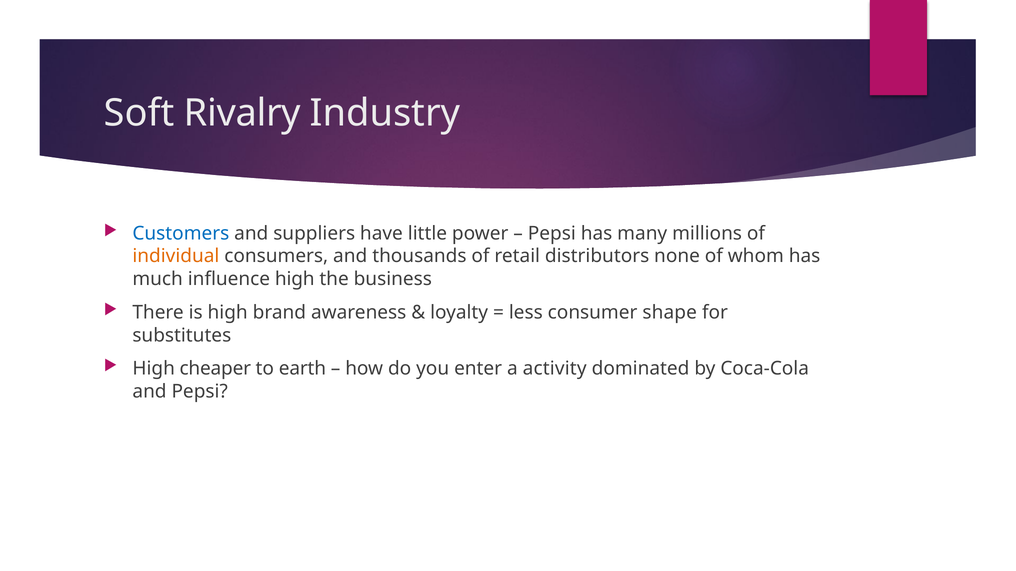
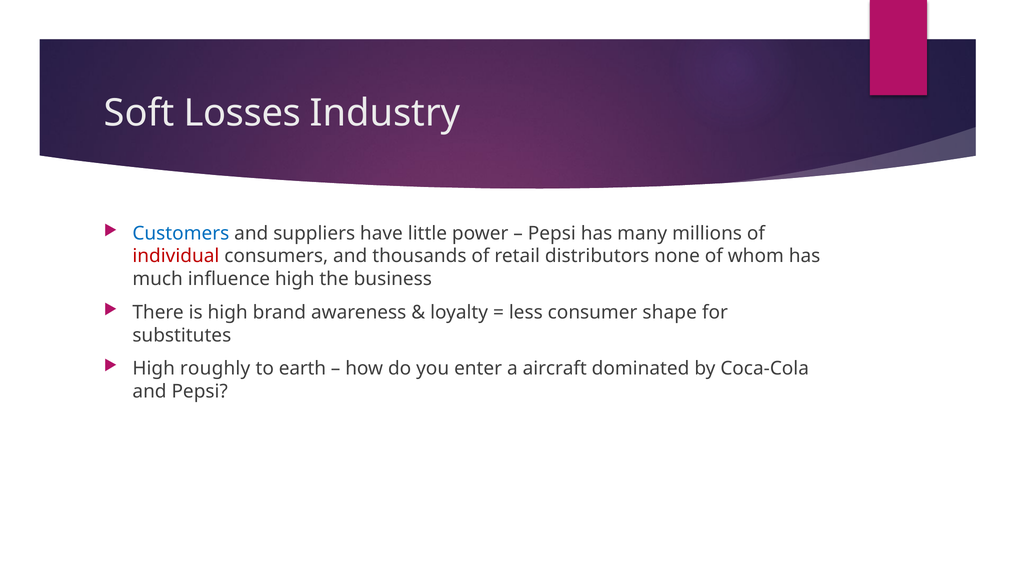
Rivalry: Rivalry -> Losses
individual colour: orange -> red
cheaper: cheaper -> roughly
activity: activity -> aircraft
